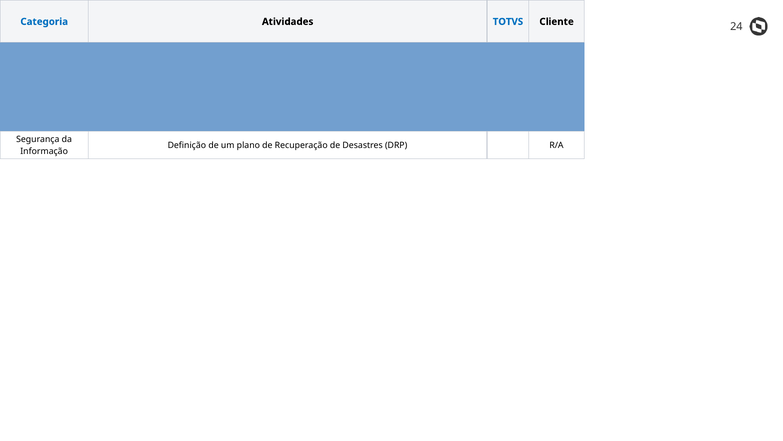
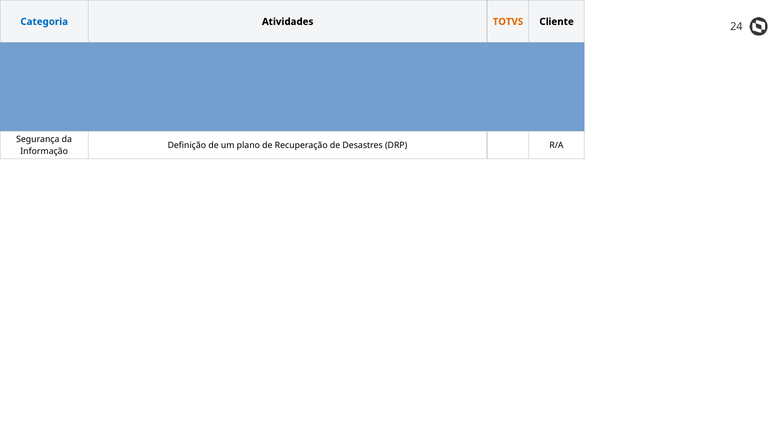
TOTVS colour: blue -> orange
